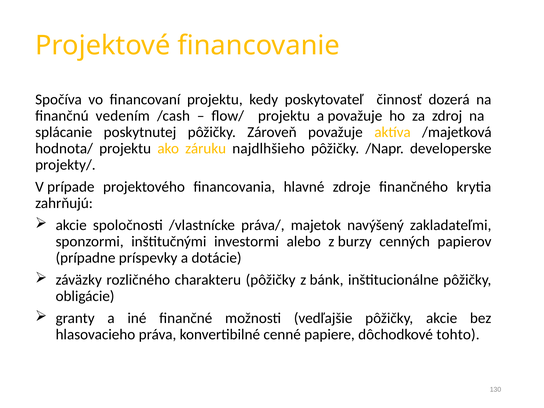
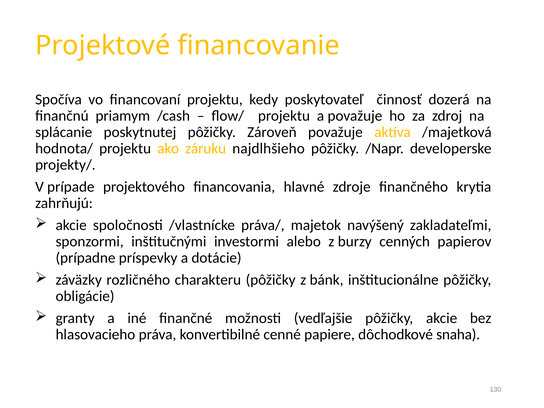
vedením: vedením -> priamym
tohto: tohto -> snaha
